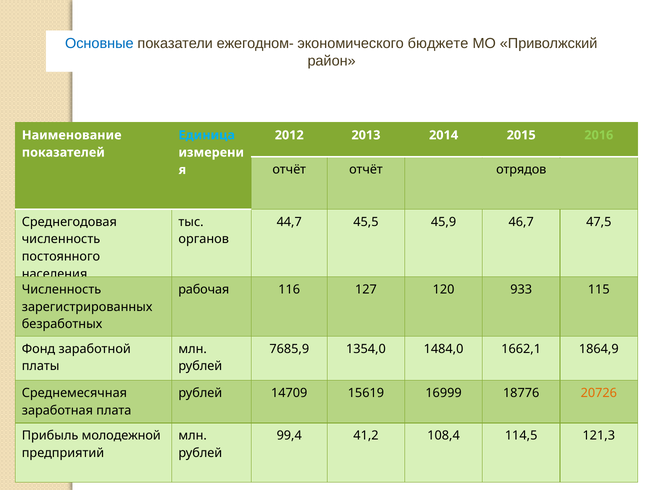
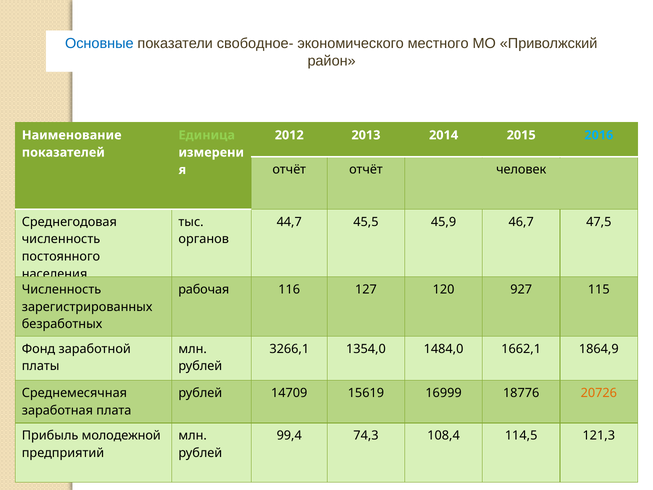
ежегодном-: ежегодном- -> свободное-
бюджете: бюджете -> местного
Единица colour: light blue -> light green
2016 colour: light green -> light blue
отрядов: отрядов -> человек
933: 933 -> 927
7685,9: 7685,9 -> 3266,1
41,2: 41,2 -> 74,3
